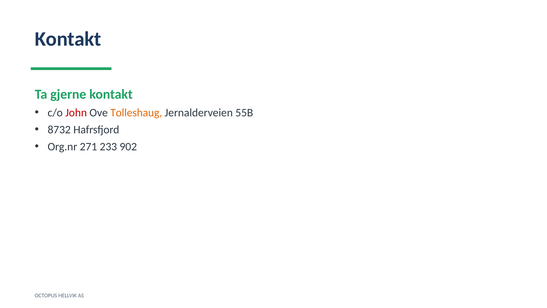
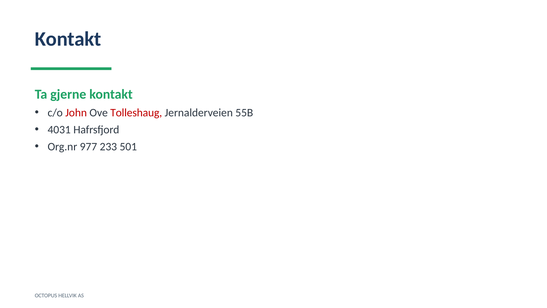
Tolleshaug colour: orange -> red
8732: 8732 -> 4031
271: 271 -> 977
902: 902 -> 501
